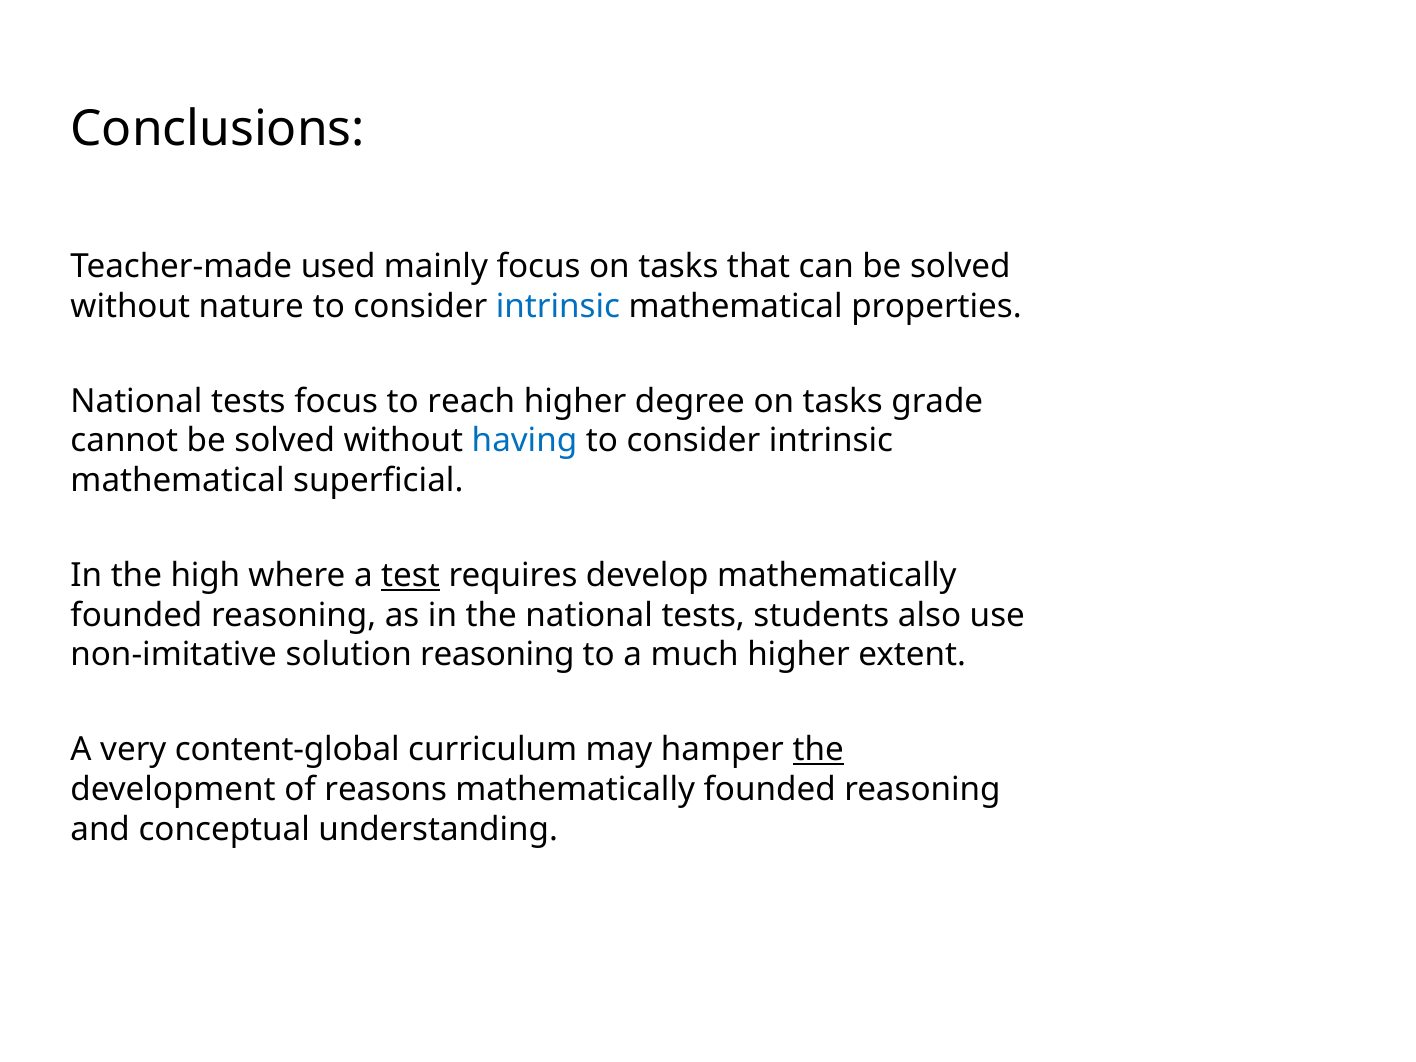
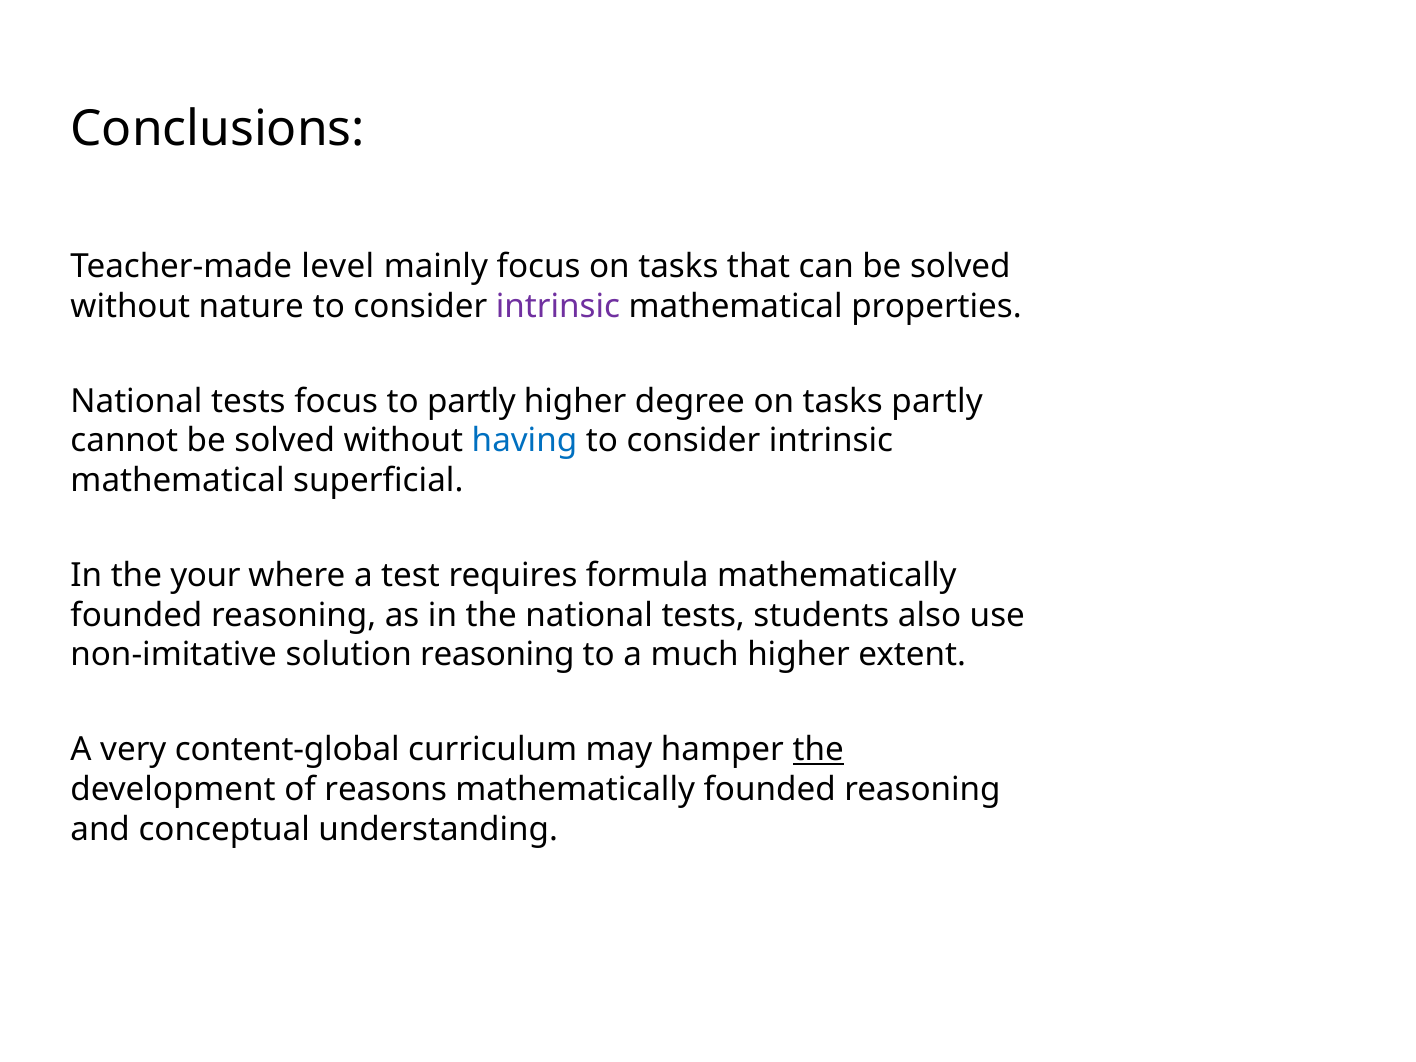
used: used -> level
intrinsic at (558, 307) colour: blue -> purple
to reach: reach -> partly
tasks grade: grade -> partly
high: high -> your
test underline: present -> none
develop: develop -> formula
